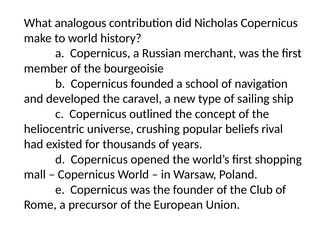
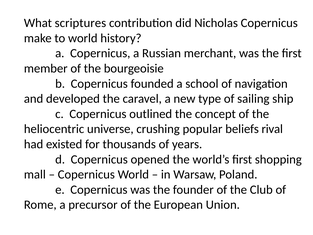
analogous: analogous -> scriptures
